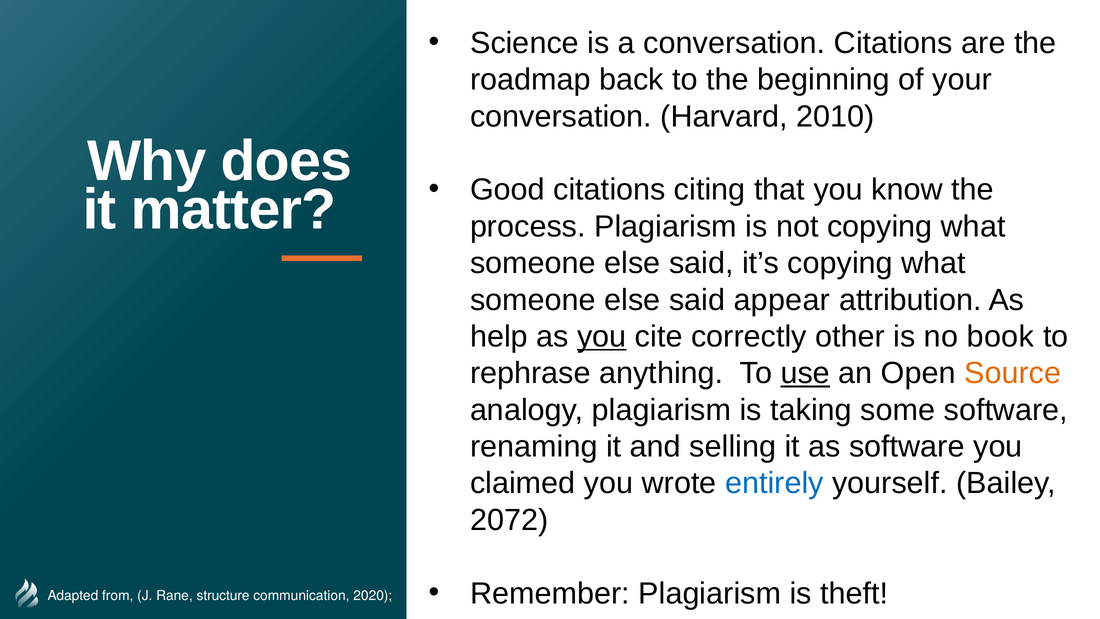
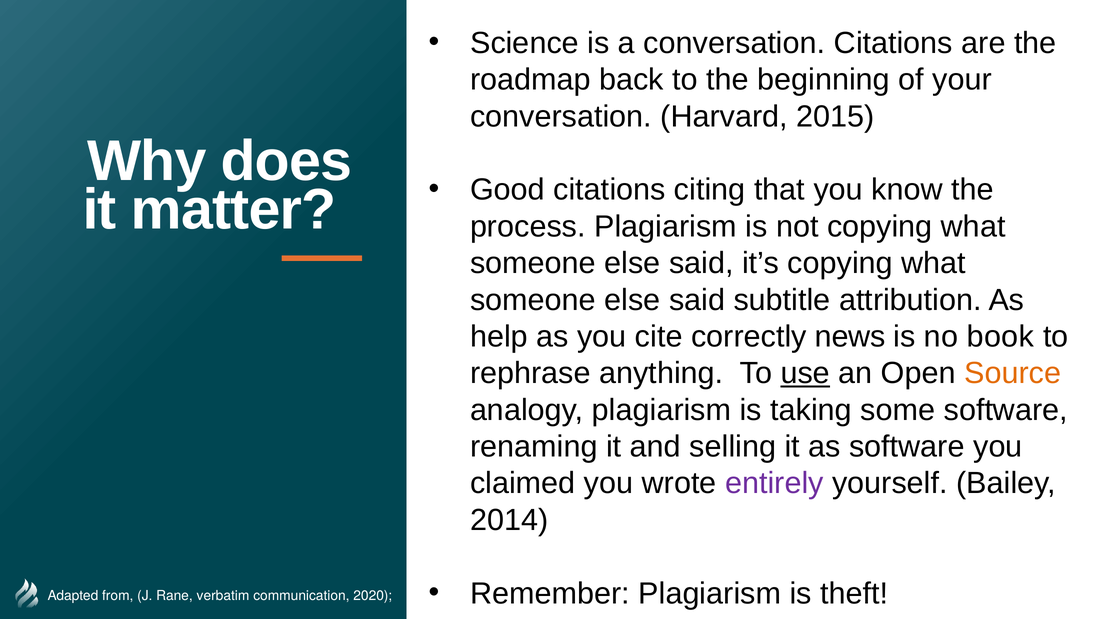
2010: 2010 -> 2015
appear: appear -> subtitle
you at (602, 336) underline: present -> none
other: other -> news
entirely colour: blue -> purple
2072: 2072 -> 2014
structure: structure -> verbatim
